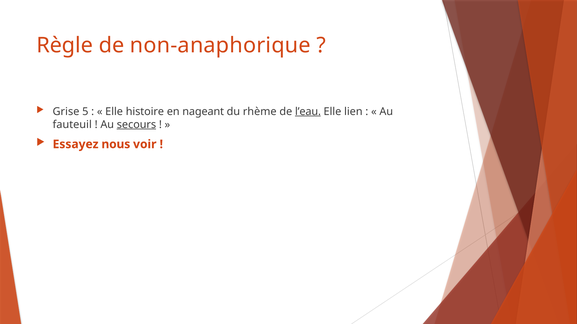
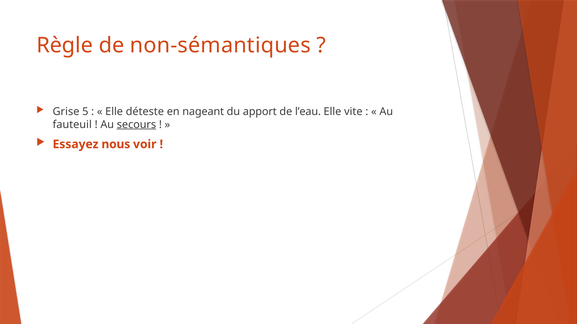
non-anaphorique: non-anaphorique -> non-sémantiques
histoire: histoire -> déteste
rhème: rhème -> apport
l’eau underline: present -> none
lien: lien -> vite
